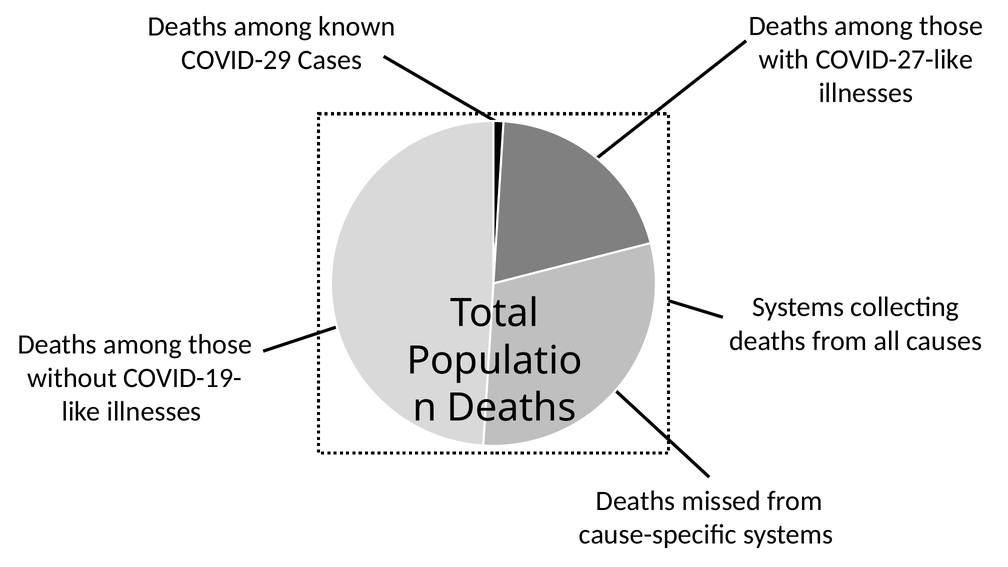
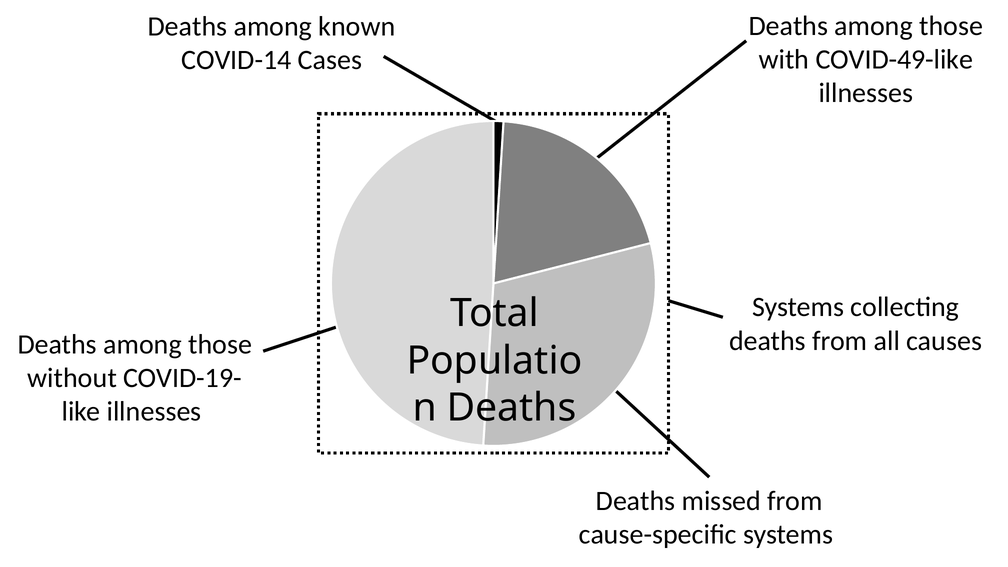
COVID-27-like: COVID-27-like -> COVID-49-like
COVID-29: COVID-29 -> COVID-14
